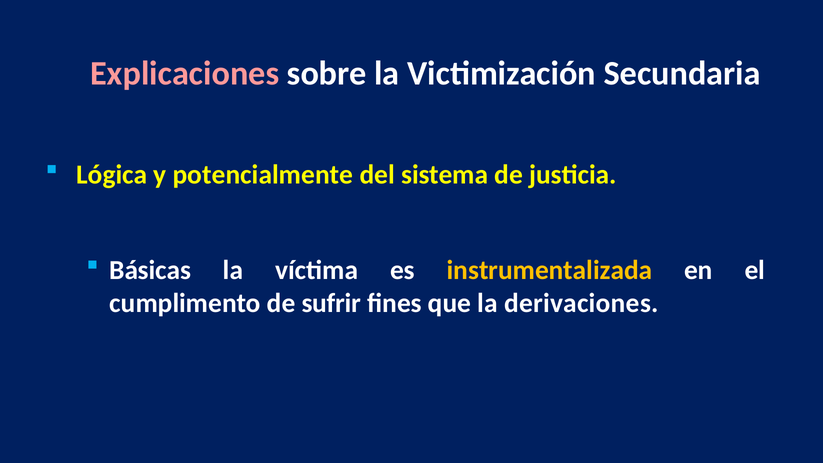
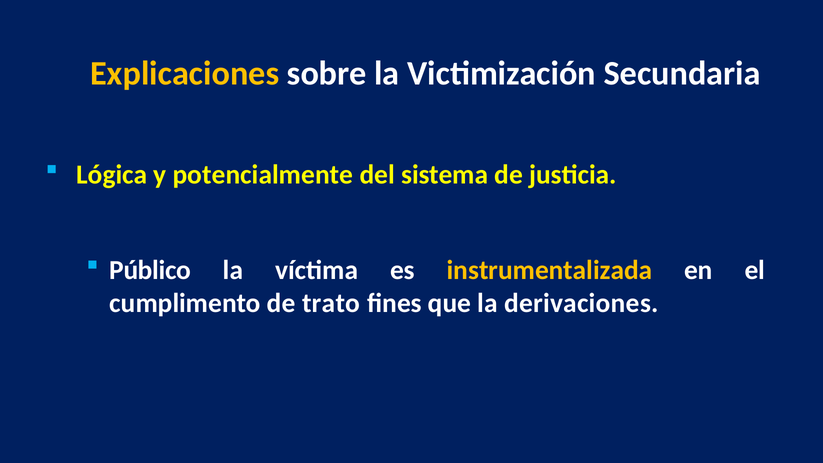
Explicaciones colour: pink -> yellow
Básicas: Básicas -> Público
sufrir: sufrir -> trato
